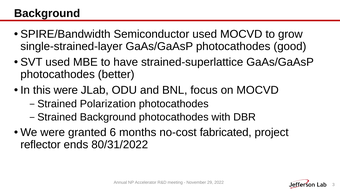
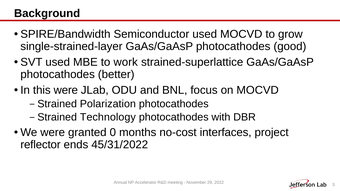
have: have -> work
Strained Background: Background -> Technology
6: 6 -> 0
fabricated: fabricated -> interfaces
80/31/2022: 80/31/2022 -> 45/31/2022
